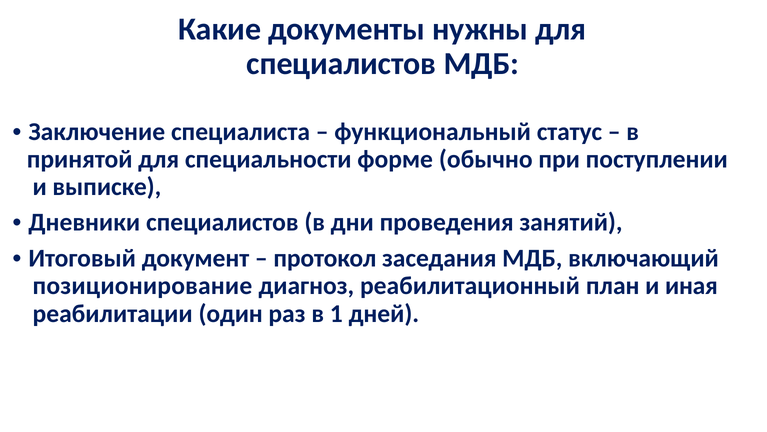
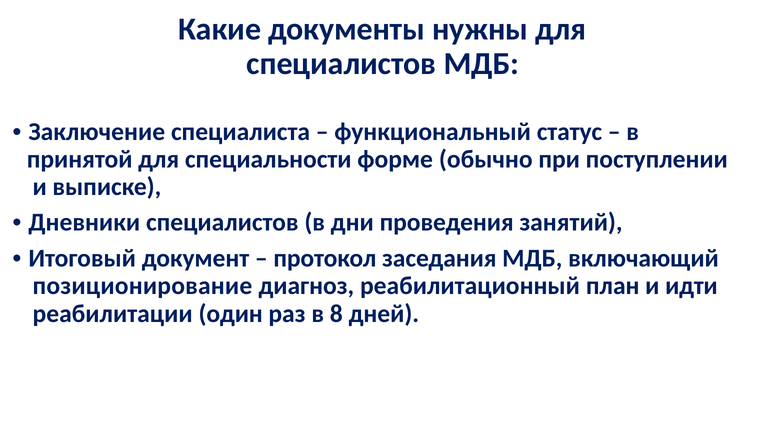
иная: иная -> идти
1: 1 -> 8
